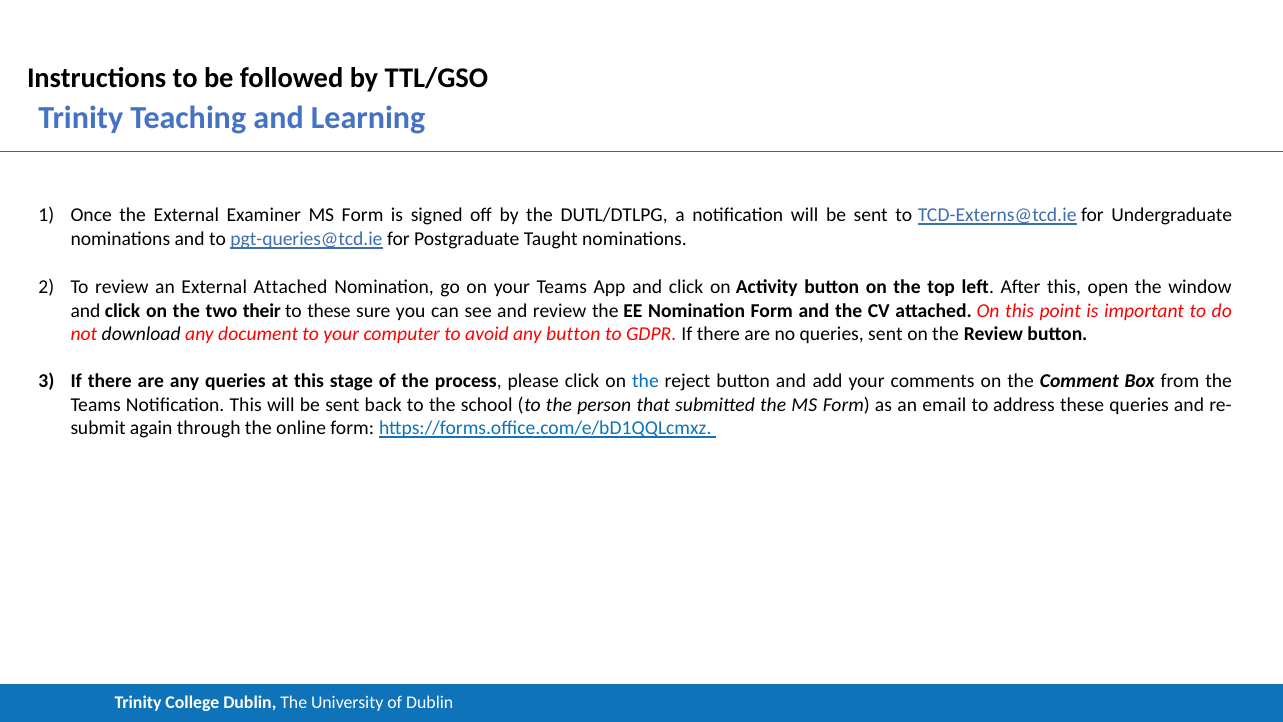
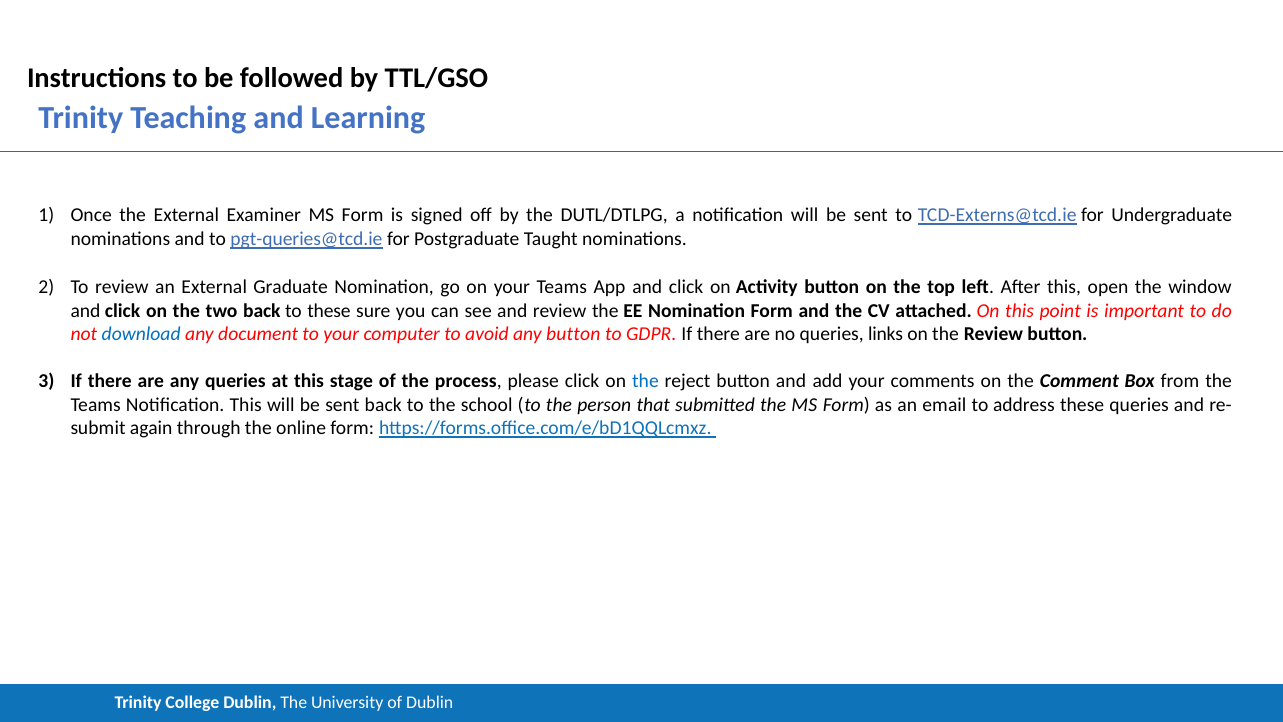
External Attached: Attached -> Graduate
two their: their -> back
download colour: black -> blue
queries sent: sent -> links
